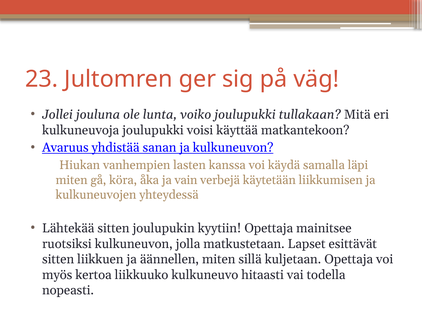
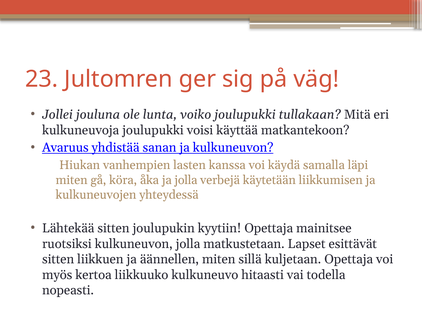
ja vain: vain -> jolla
